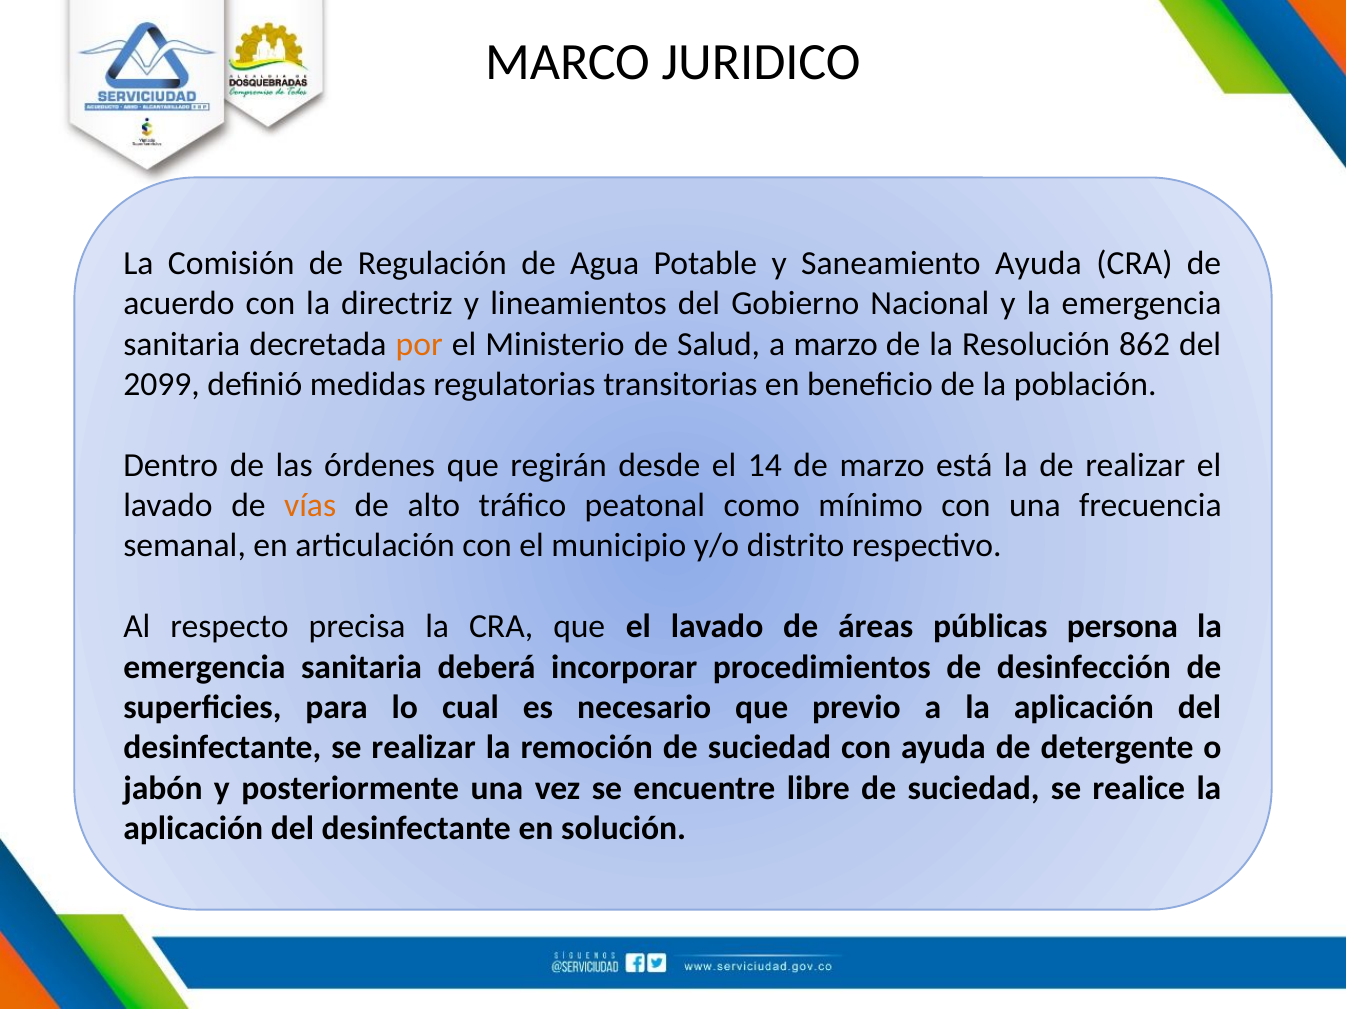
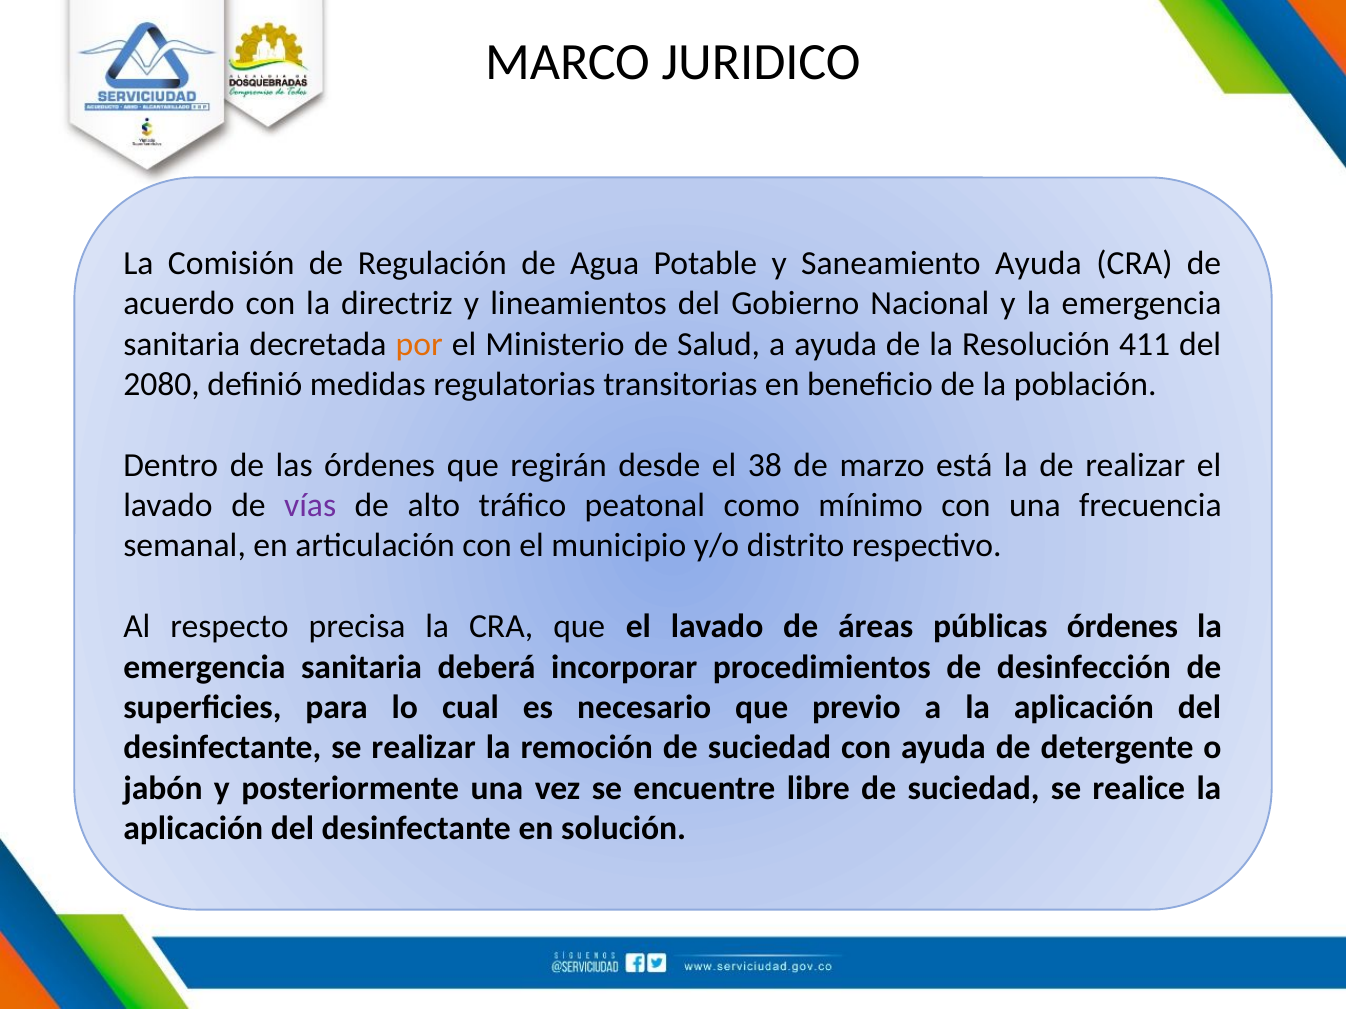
a marzo: marzo -> ayuda
862: 862 -> 411
2099: 2099 -> 2080
14: 14 -> 38
vías colour: orange -> purple
públicas persona: persona -> órdenes
